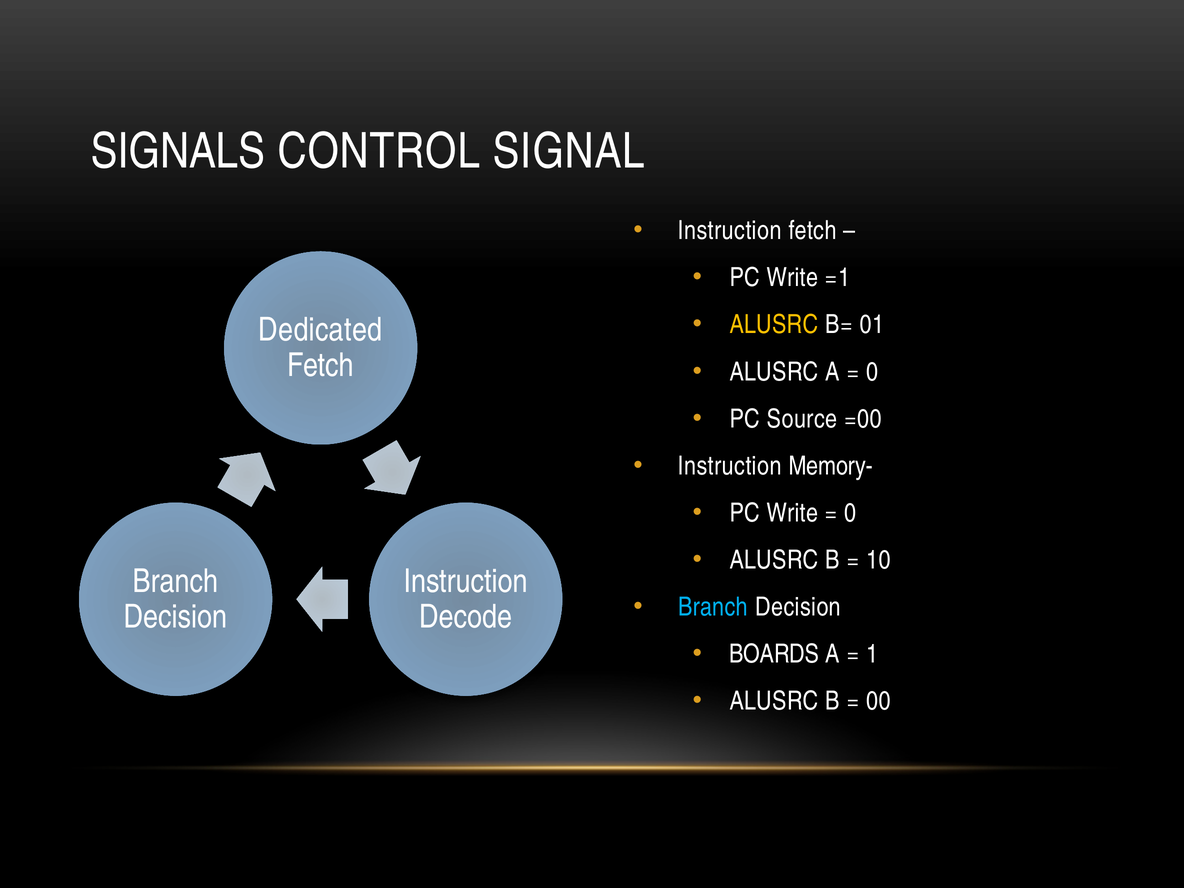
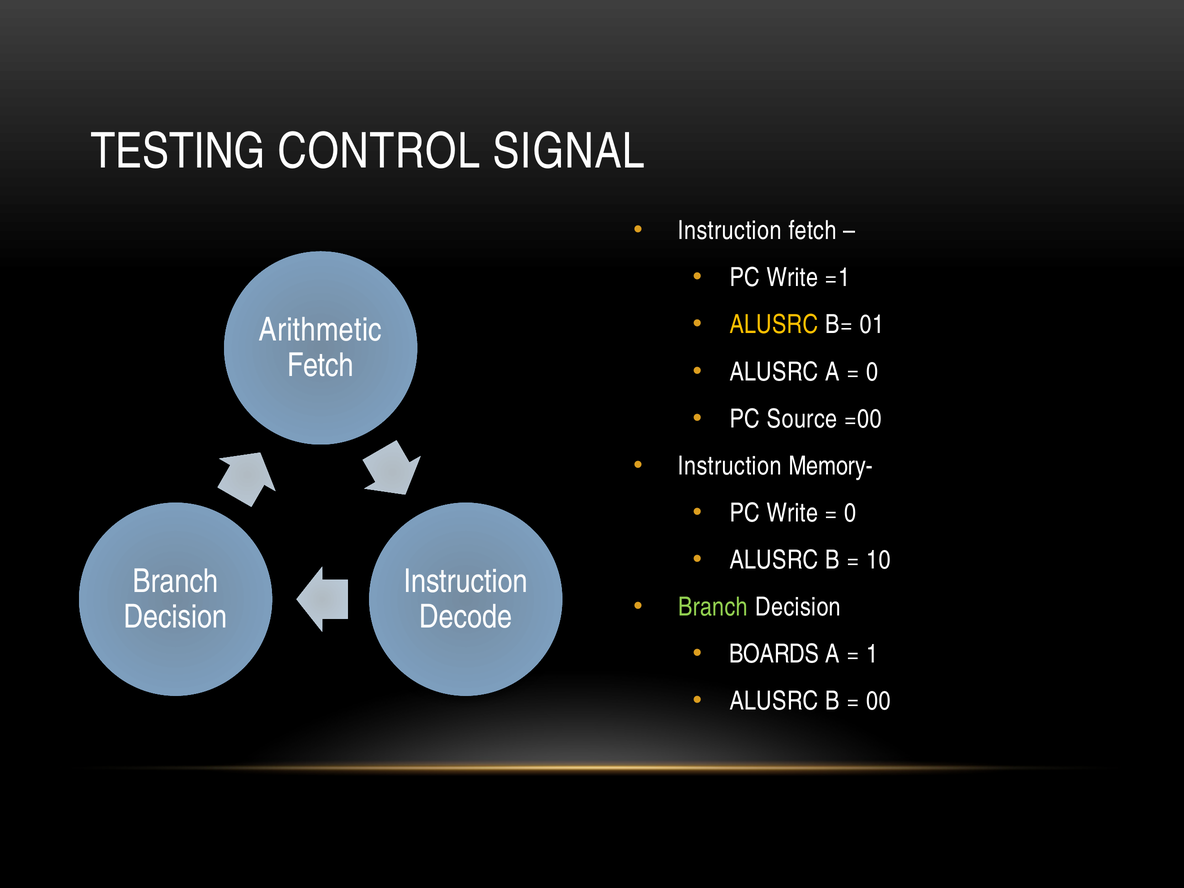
SIGNALS: SIGNALS -> TESTING
Dedicated: Dedicated -> Arithmetic
Branch at (713, 607) colour: light blue -> light green
